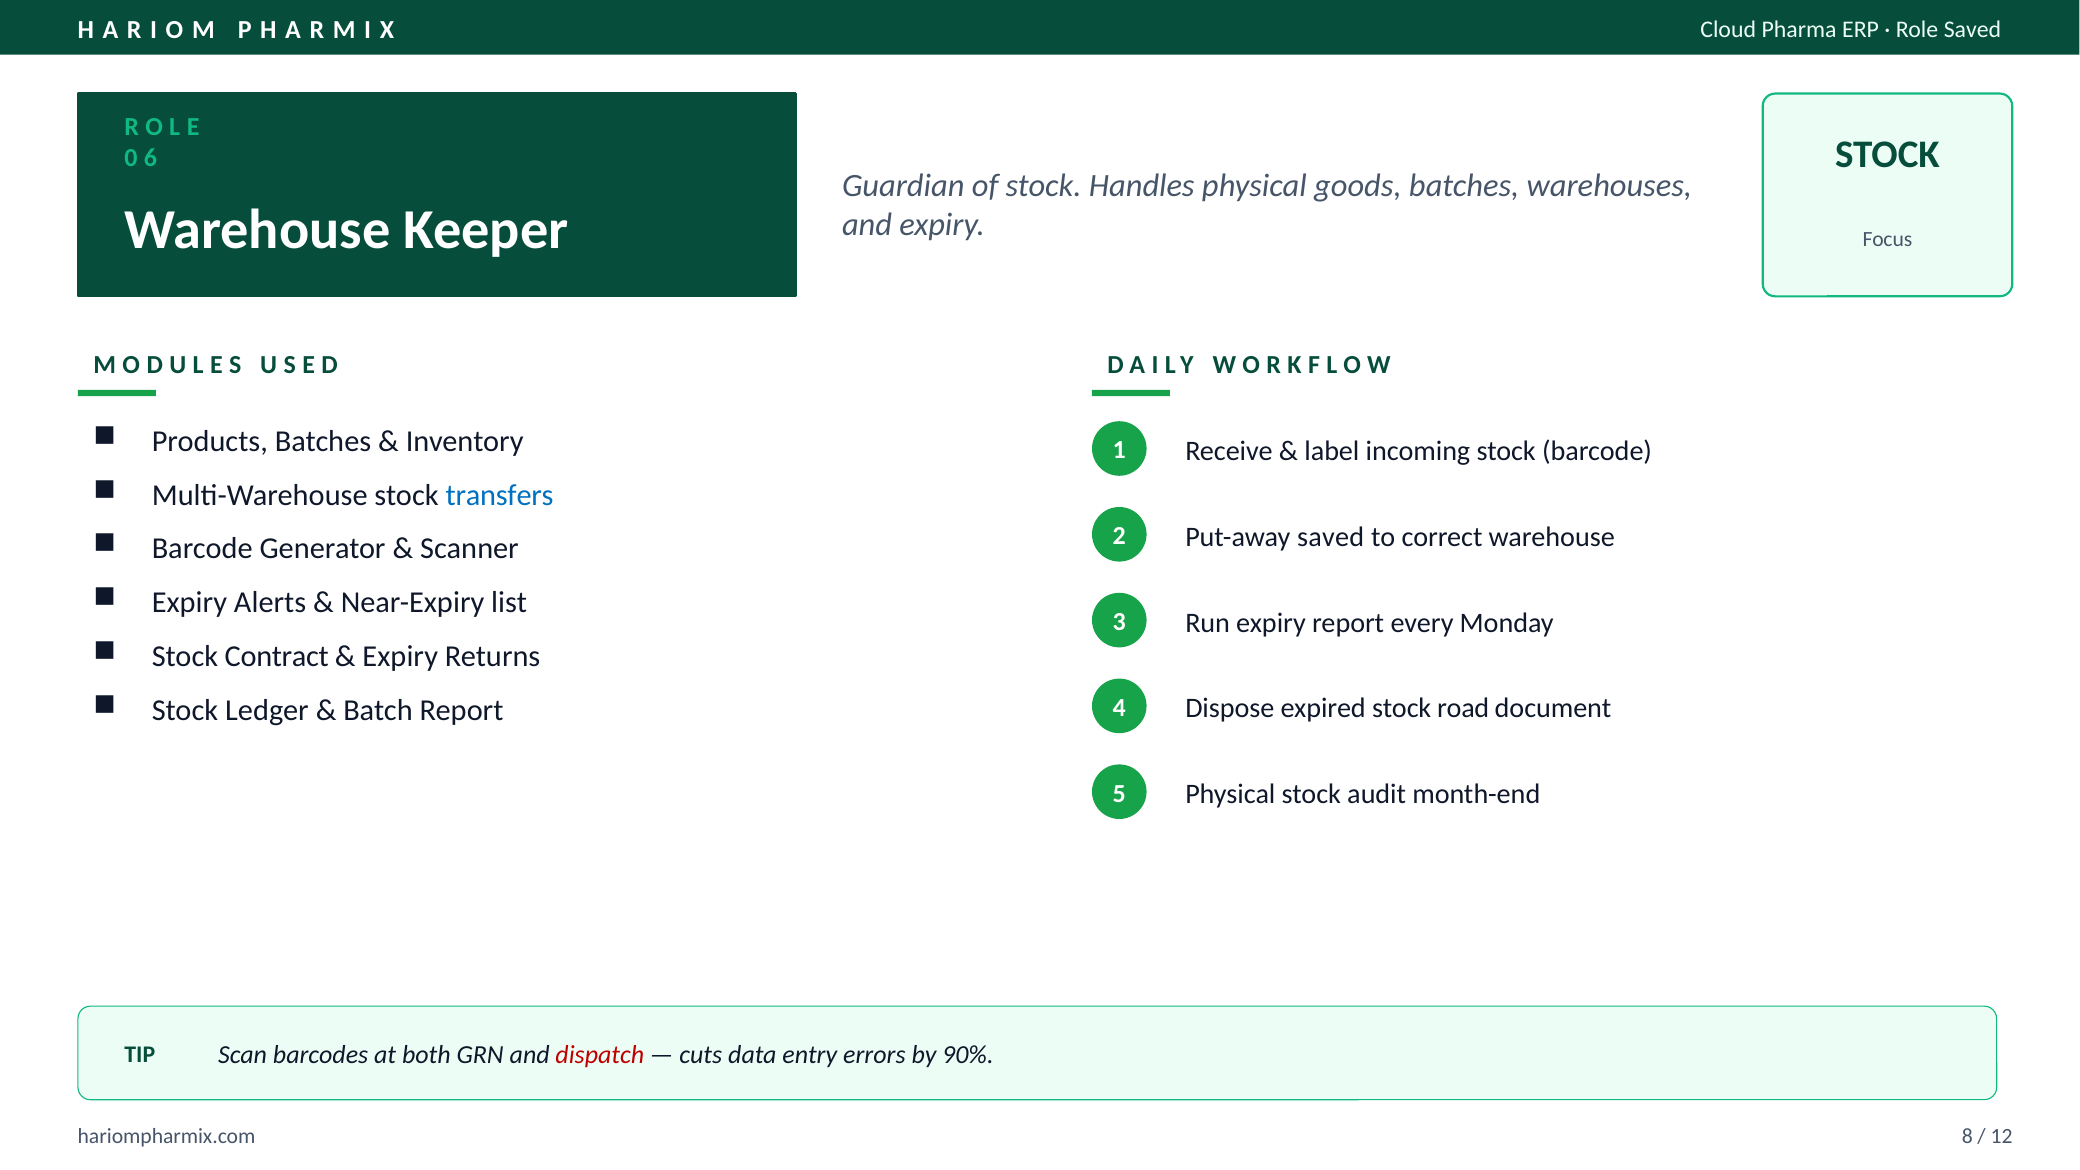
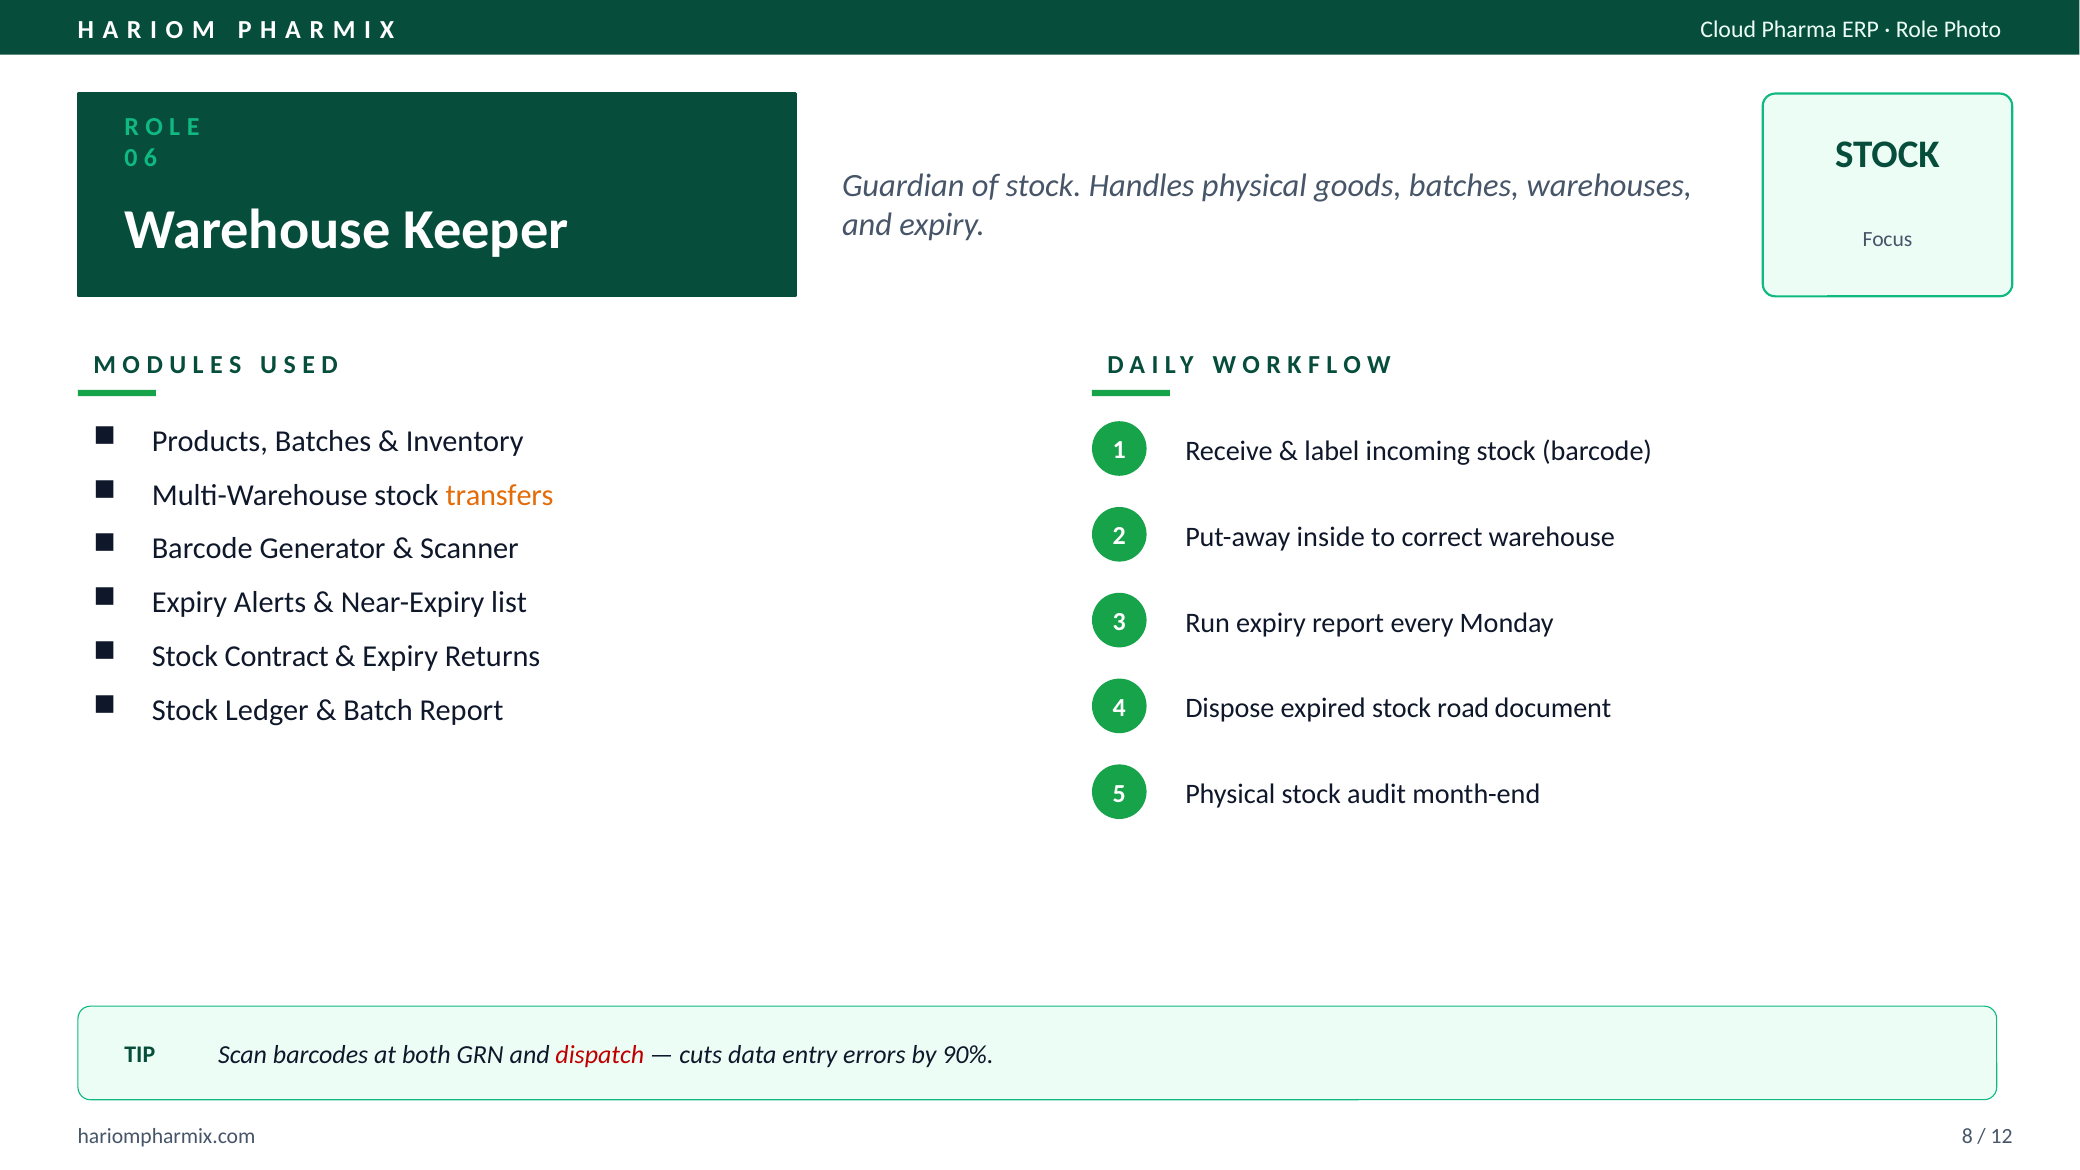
Role Saved: Saved -> Photo
transfers colour: blue -> orange
Put-away saved: saved -> inside
